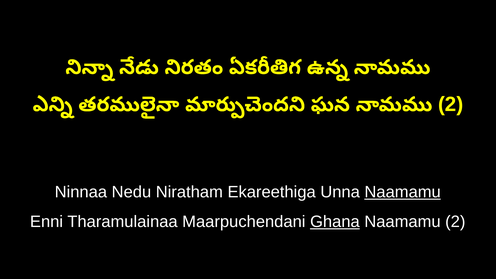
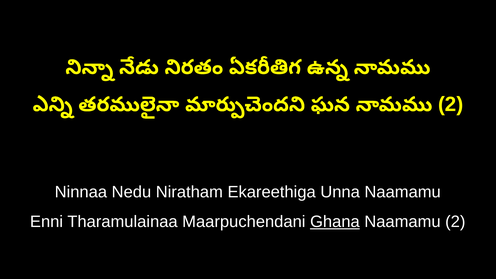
Naamamu at (403, 192) underline: present -> none
